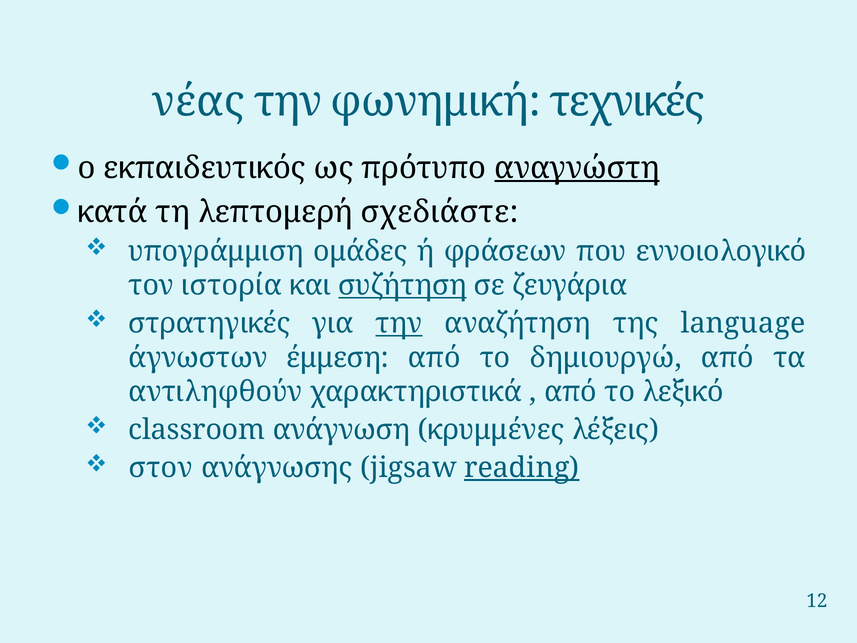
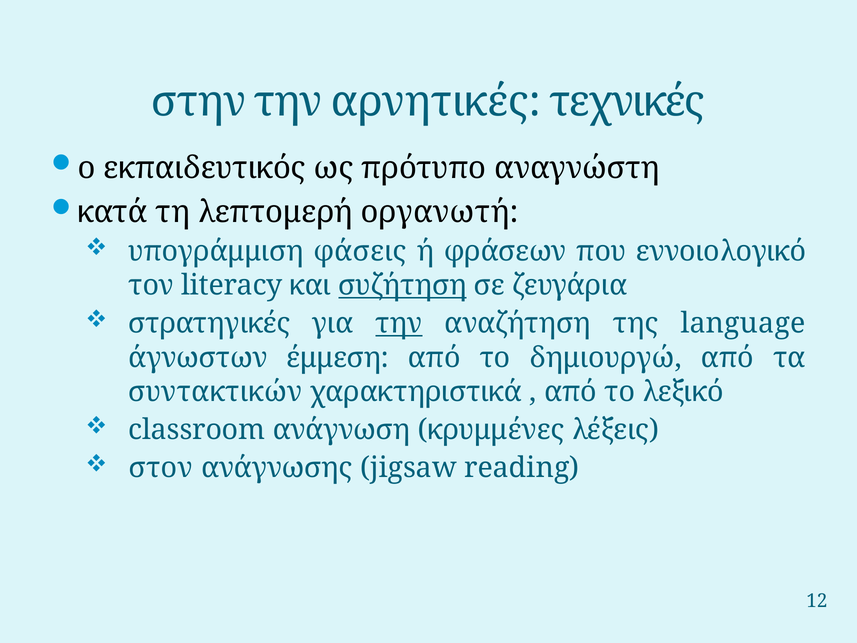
νέας: νέας -> στην
φωνημική: φωνημική -> αρνητικές
αναγνώστη underline: present -> none
σχεδιάστε: σχεδιάστε -> οργανωτή
ομάδες: ομάδες -> φάσεις
ιστορία: ιστορία -> literacy
αντιληφθούν: αντιληφθούν -> συντακτικών
reading underline: present -> none
